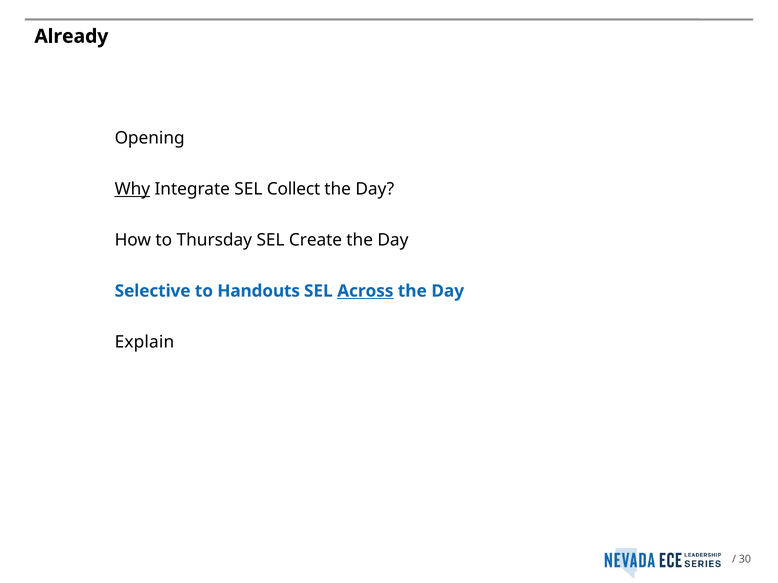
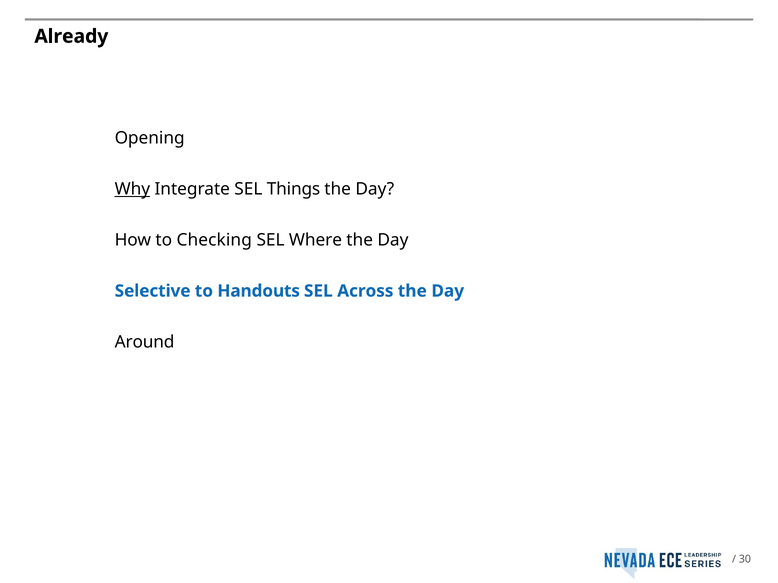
Collect: Collect -> Things
Thursday: Thursday -> Checking
Create: Create -> Where
Across underline: present -> none
Explain: Explain -> Around
